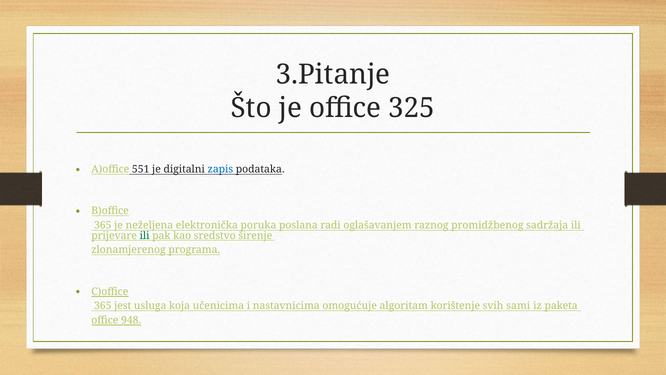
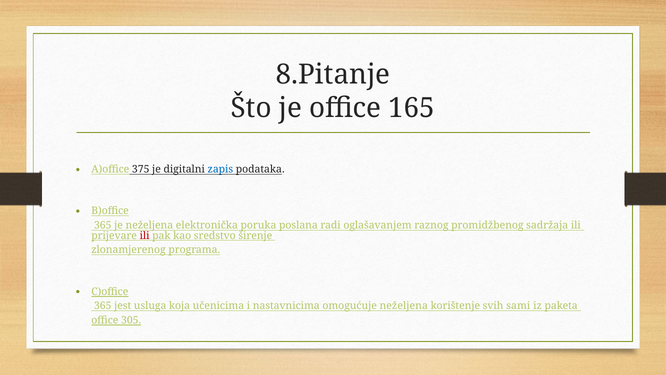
3.Pitanje: 3.Pitanje -> 8.Pitanje
325: 325 -> 165
551: 551 -> 375
ili at (145, 235) colour: green -> red
omogućuje algoritam: algoritam -> neželjena
948: 948 -> 305
